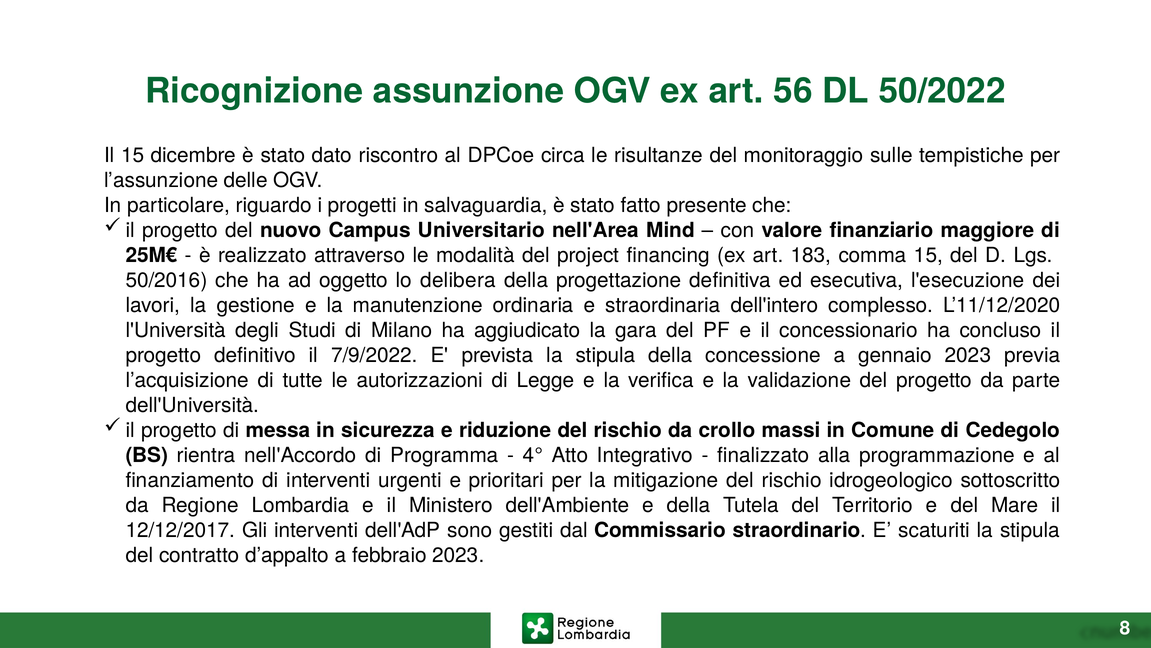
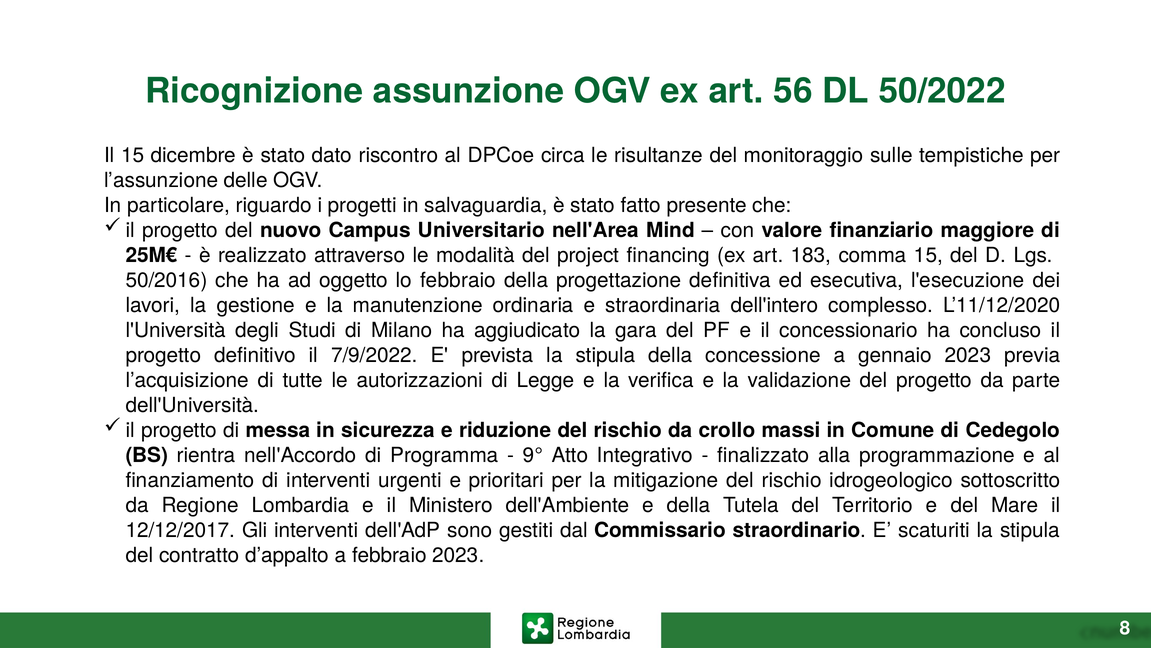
lo delibera: delibera -> febbraio
4°: 4° -> 9°
